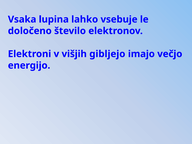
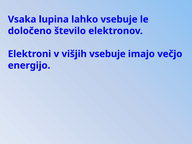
višjih gibljejo: gibljejo -> vsebuje
